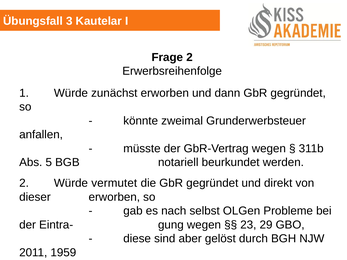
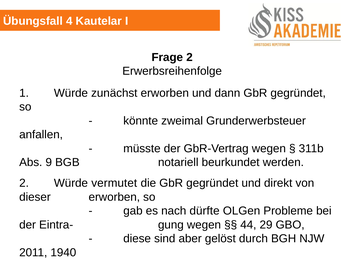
Übungsfall 3: 3 -> 4
5: 5 -> 9
selbst: selbst -> dürfte
23: 23 -> 44
1959: 1959 -> 1940
